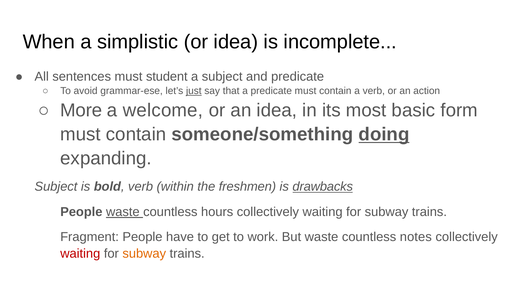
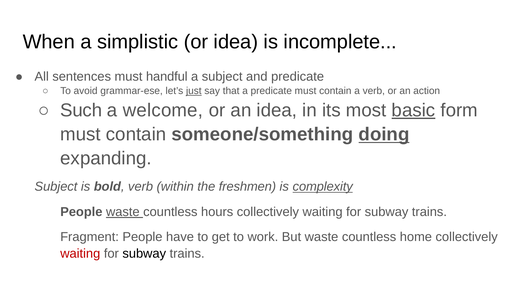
student: student -> handful
More: More -> Such
basic underline: none -> present
drawbacks: drawbacks -> complexity
notes: notes -> home
subway at (144, 253) colour: orange -> black
